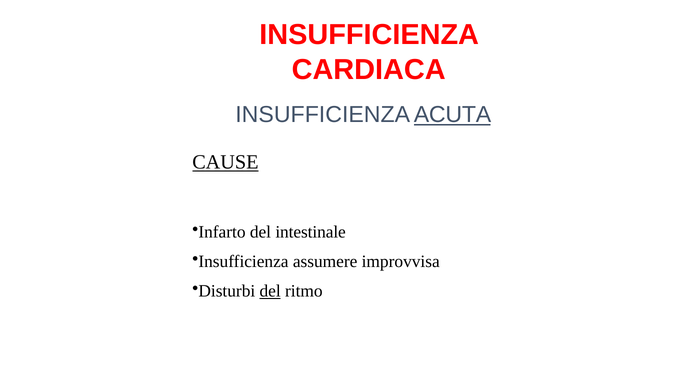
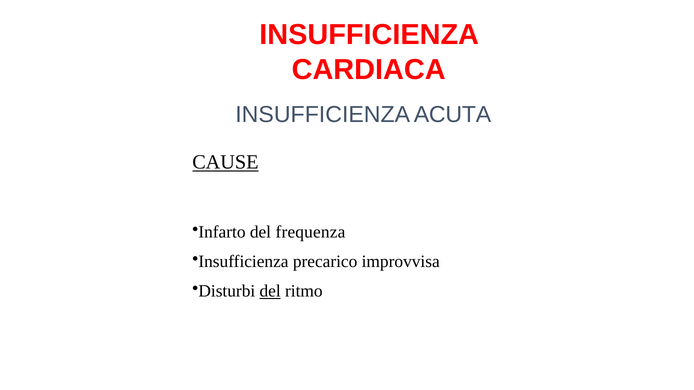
ACUTA underline: present -> none
intestinale: intestinale -> frequenza
assumere: assumere -> precarico
